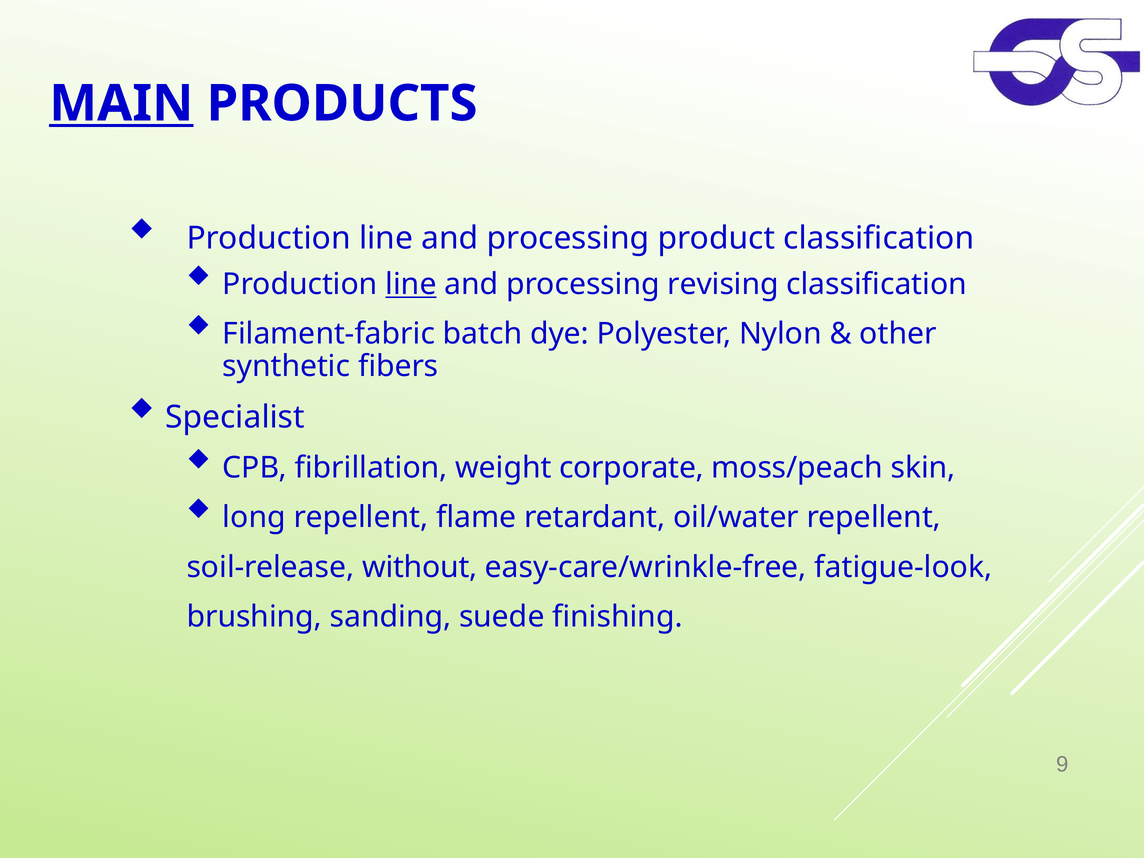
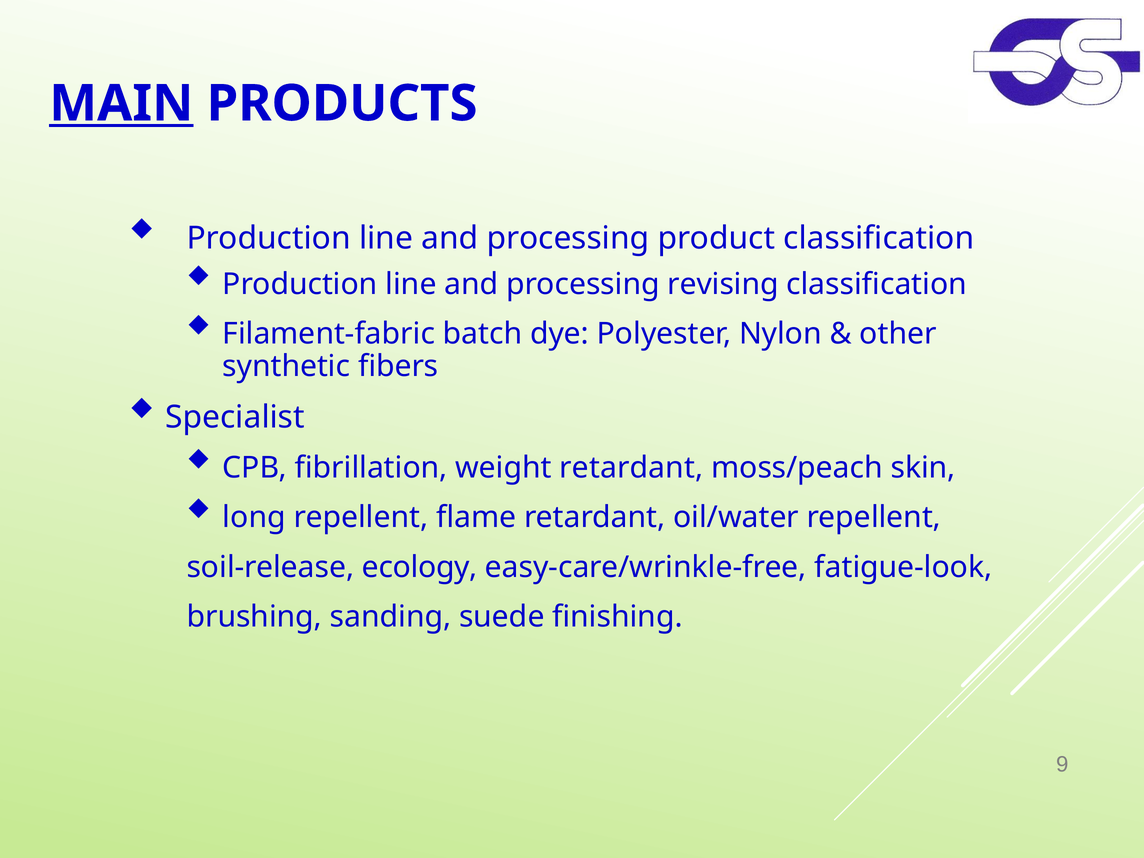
line at (411, 284) underline: present -> none
weight corporate: corporate -> retardant
without: without -> ecology
